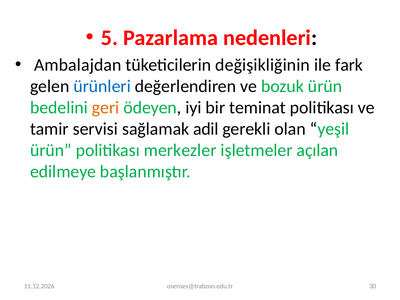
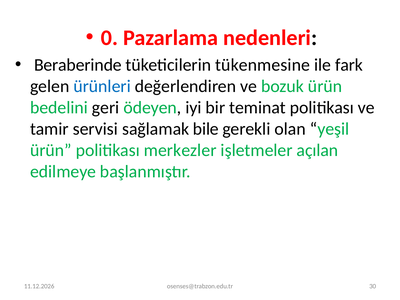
5: 5 -> 0
Ambalajdan: Ambalajdan -> Beraberinde
değişikliğinin: değişikliğinin -> tükenmesine
geri colour: orange -> black
adil: adil -> bile
